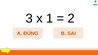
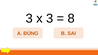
x 1: 1 -> 3
2: 2 -> 8
